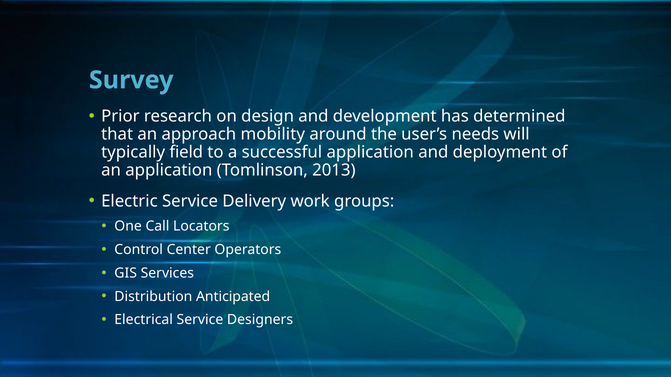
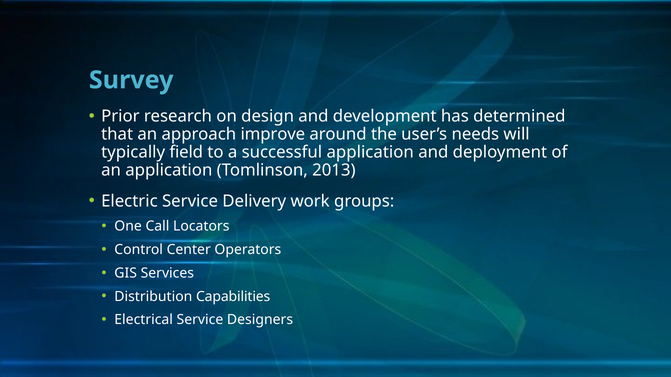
mobility: mobility -> improve
Anticipated: Anticipated -> Capabilities
